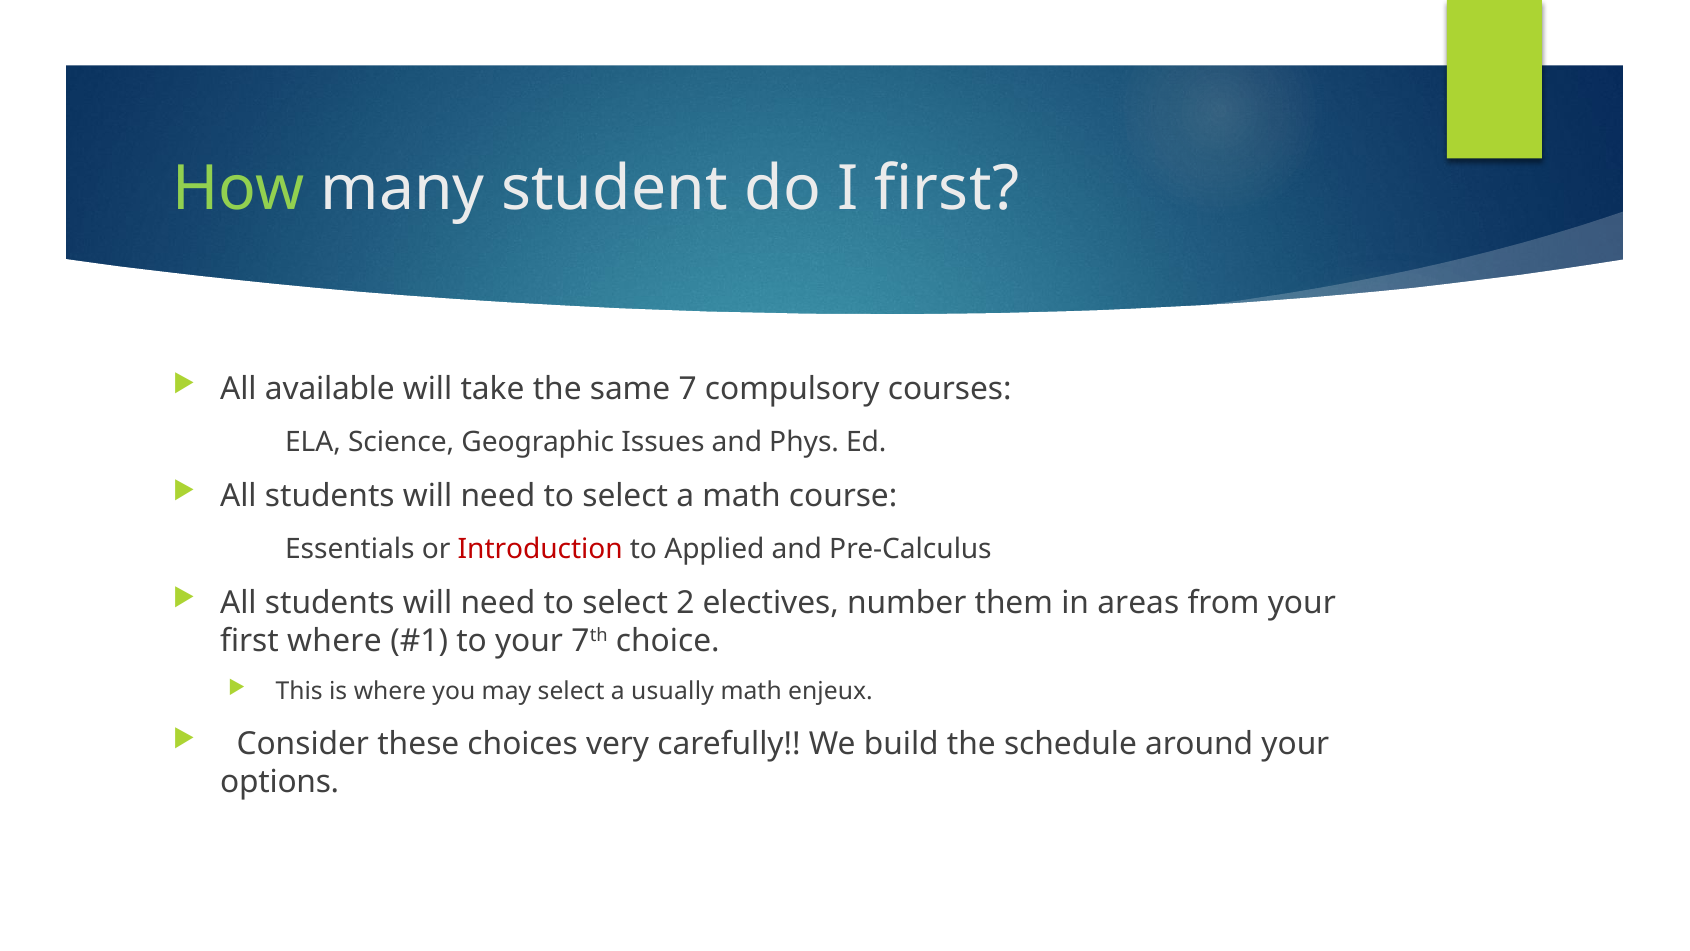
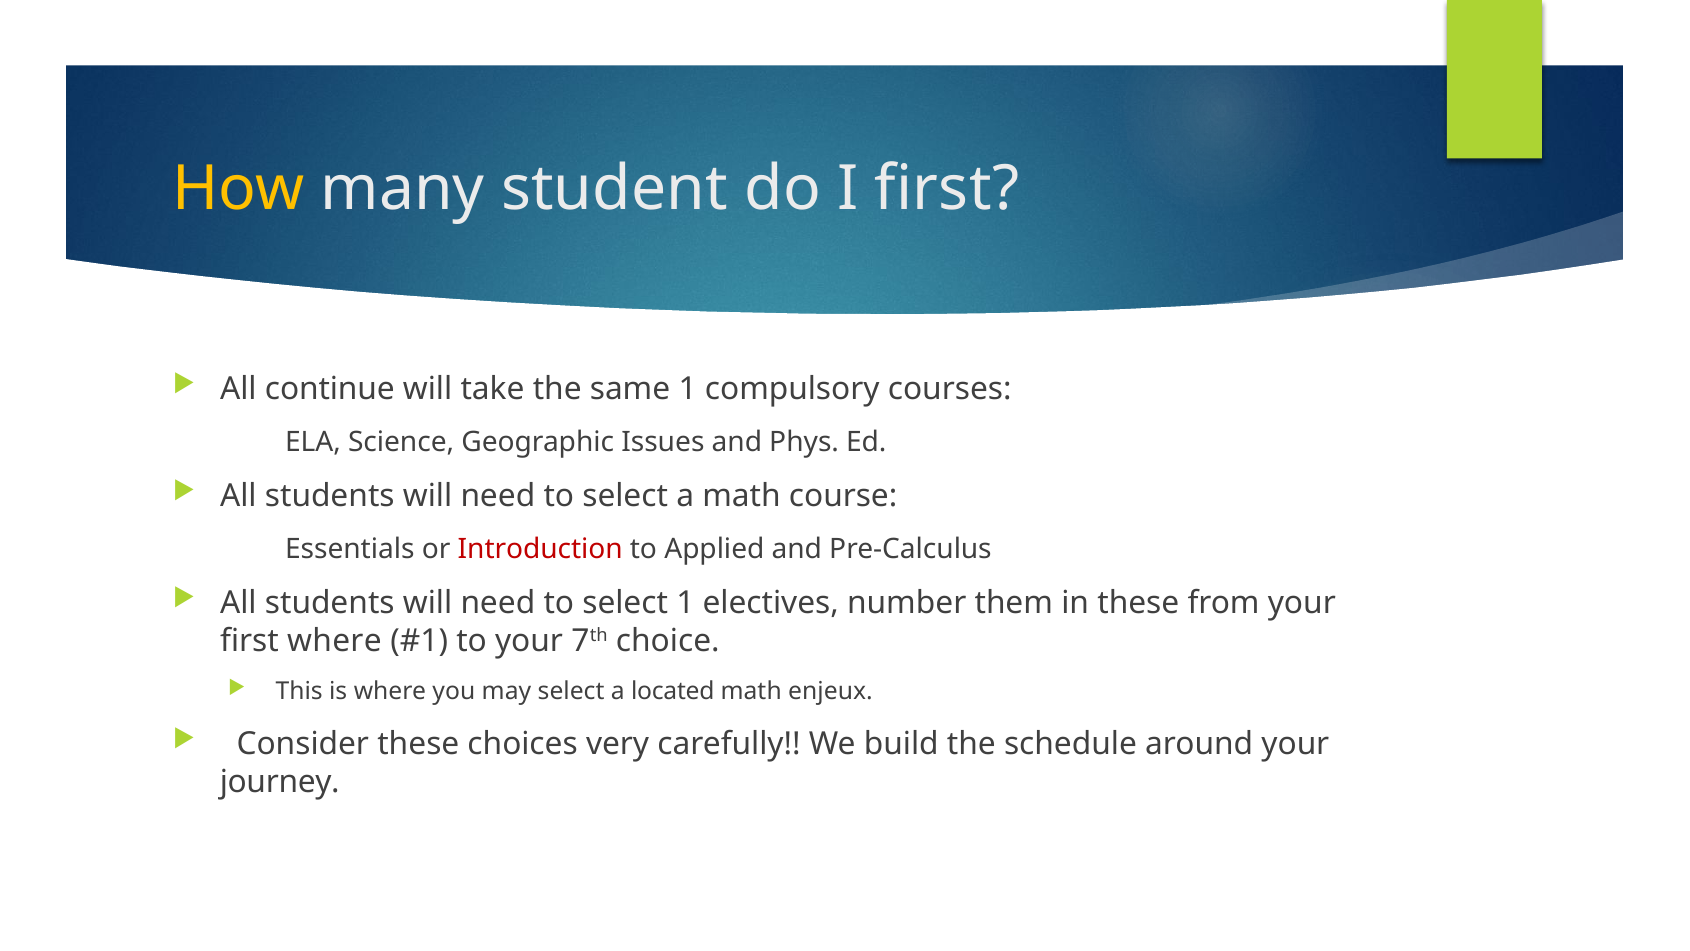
How colour: light green -> yellow
available: available -> continue
same 7: 7 -> 1
select 2: 2 -> 1
in areas: areas -> these
usually: usually -> located
options: options -> journey
